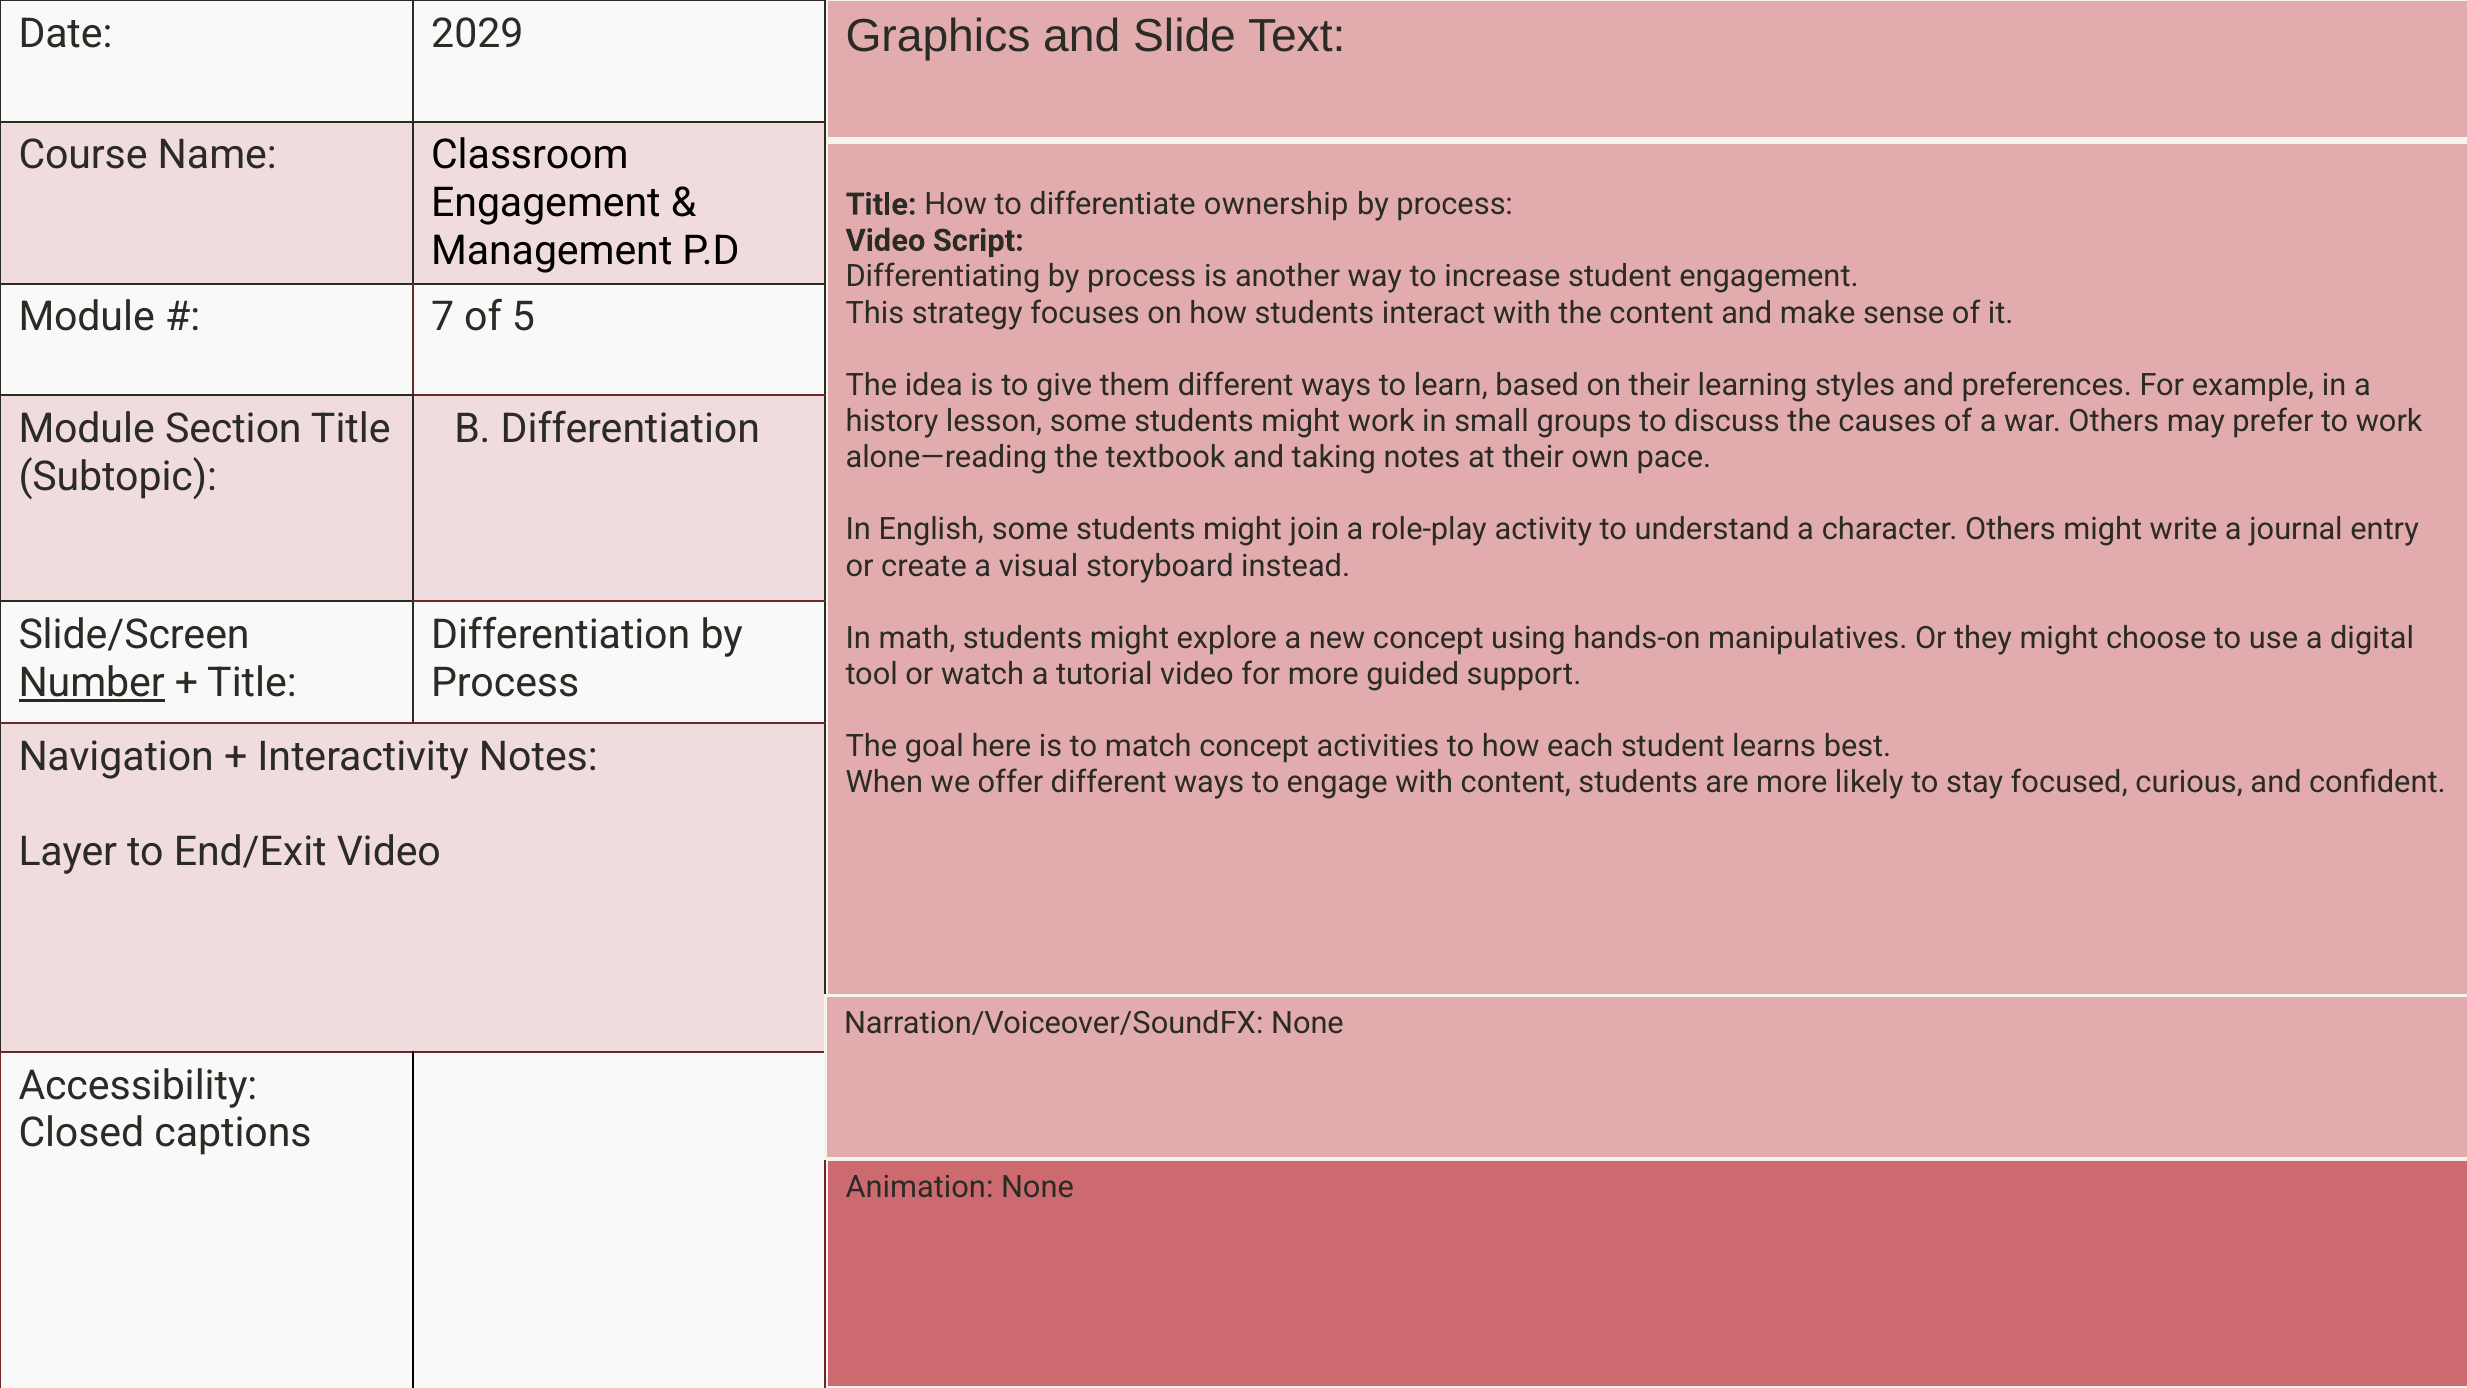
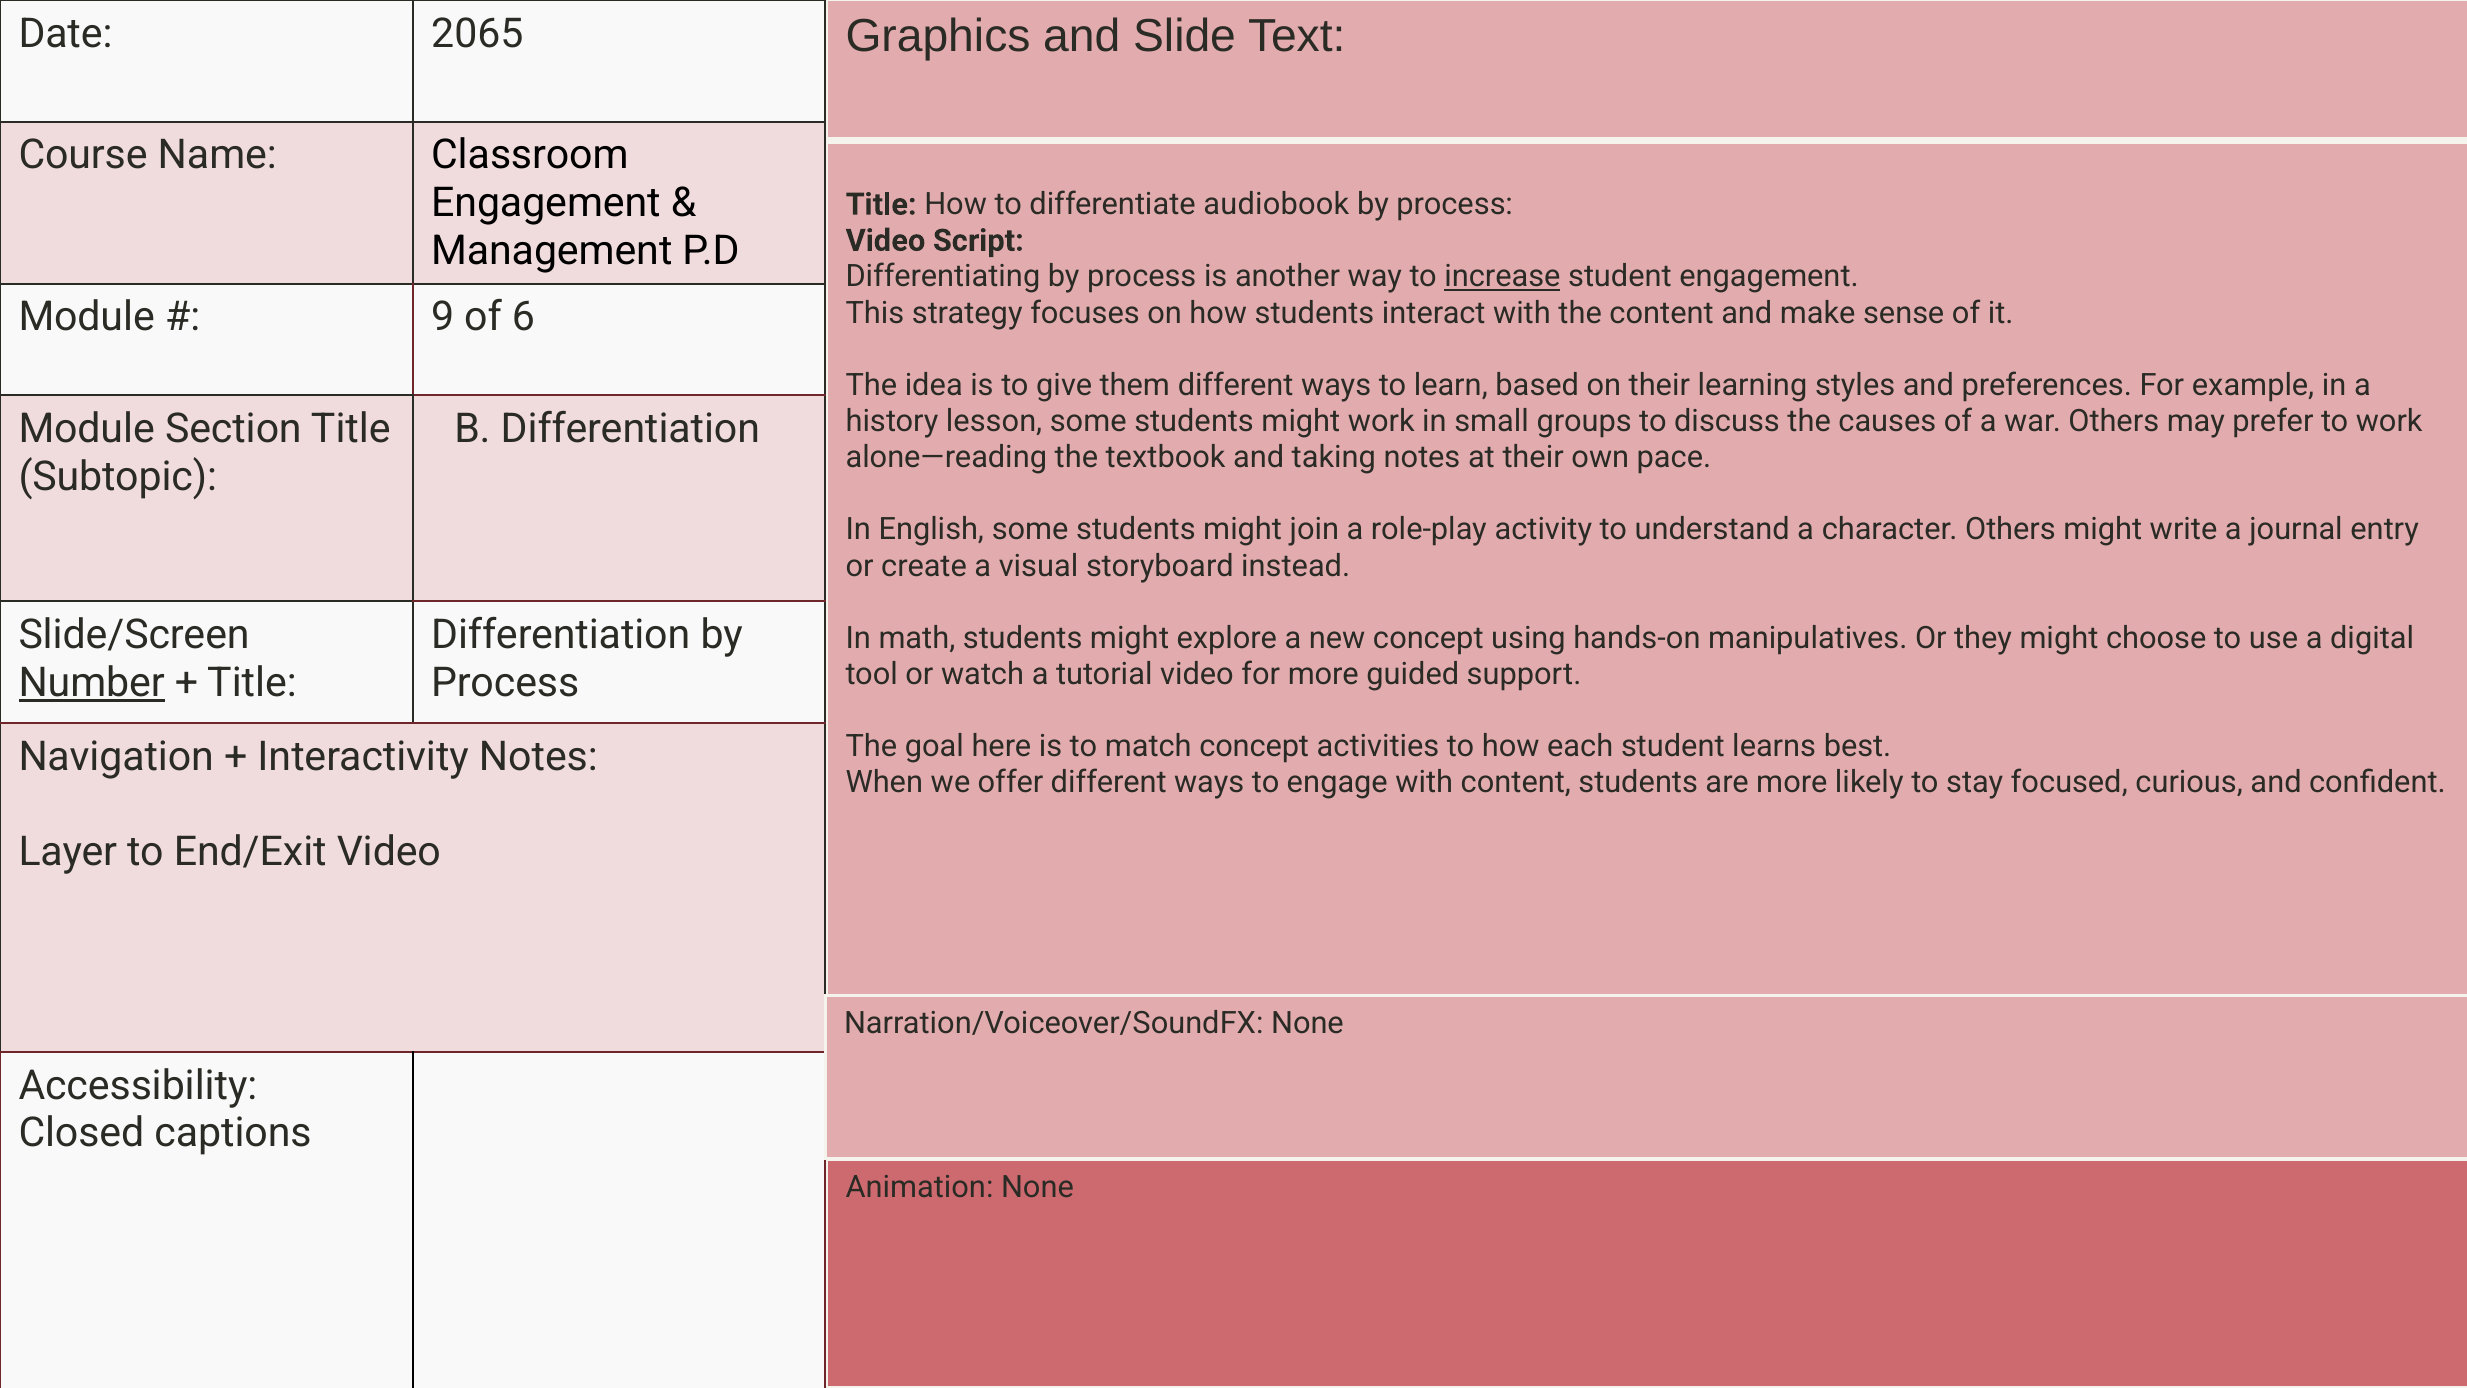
2029: 2029 -> 2065
ownership: ownership -> audiobook
increase underline: none -> present
7: 7 -> 9
5: 5 -> 6
